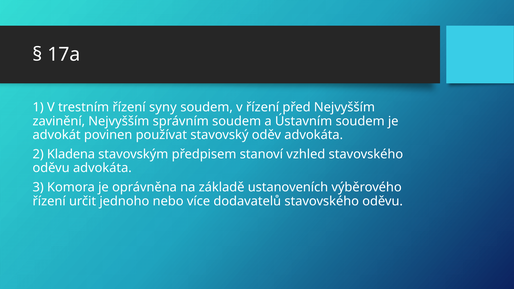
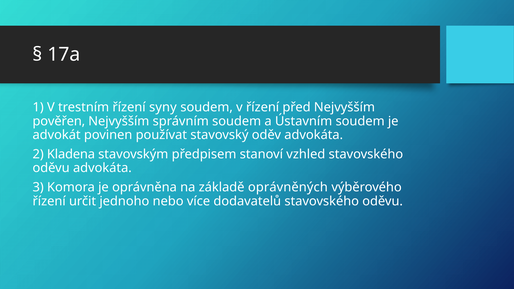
zavinění: zavinění -> pověřen
ustanoveních: ustanoveních -> oprávněných
